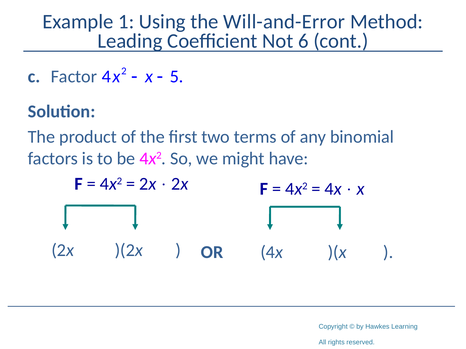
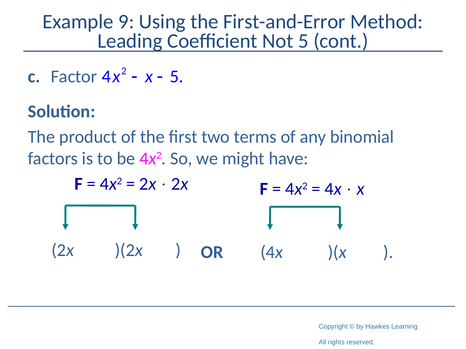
1: 1 -> 9
Will-and-Error: Will-and-Error -> First-and-Error
Not 6: 6 -> 5
